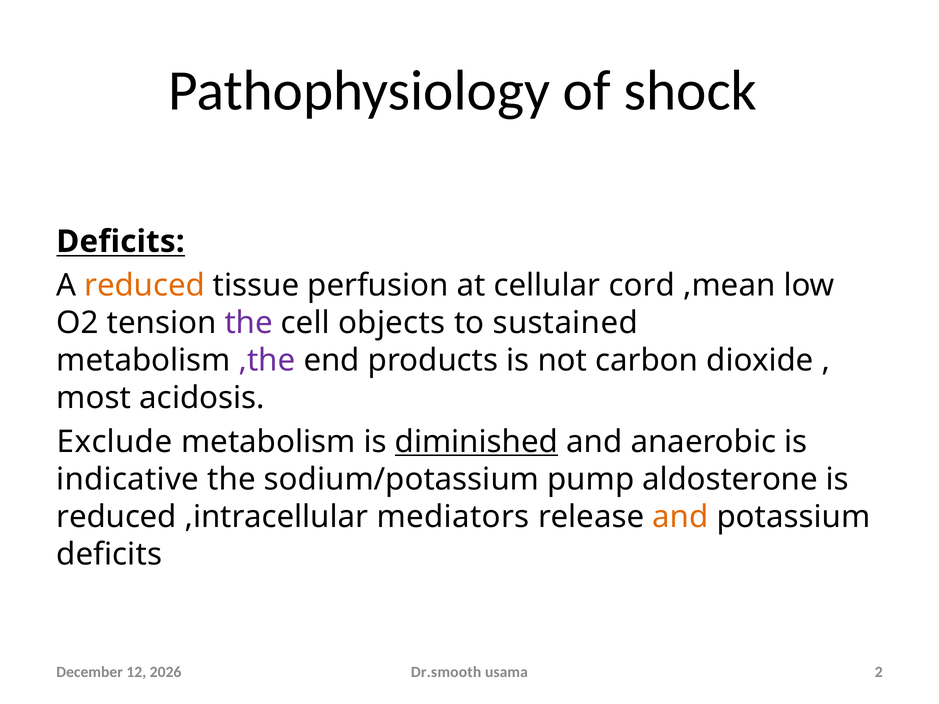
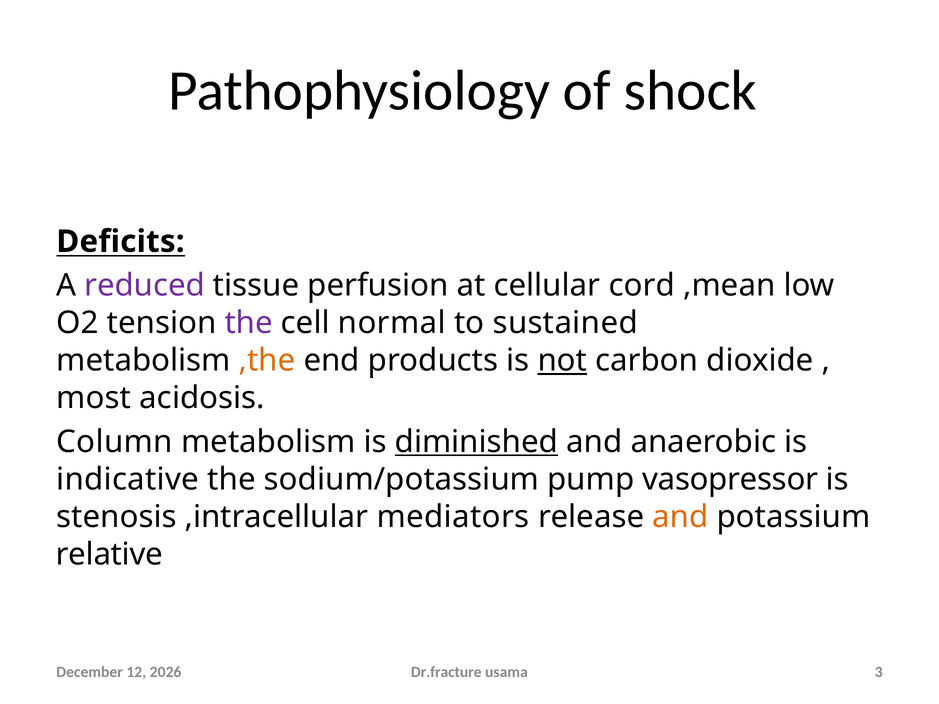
reduced at (145, 285) colour: orange -> purple
objects: objects -> normal
,the colour: purple -> orange
not underline: none -> present
Exclude: Exclude -> Column
aldosterone: aldosterone -> vasopressor
reduced at (117, 517): reduced -> stenosis
deficits at (109, 555): deficits -> relative
Dr.smooth: Dr.smooth -> Dr.fracture
2: 2 -> 3
